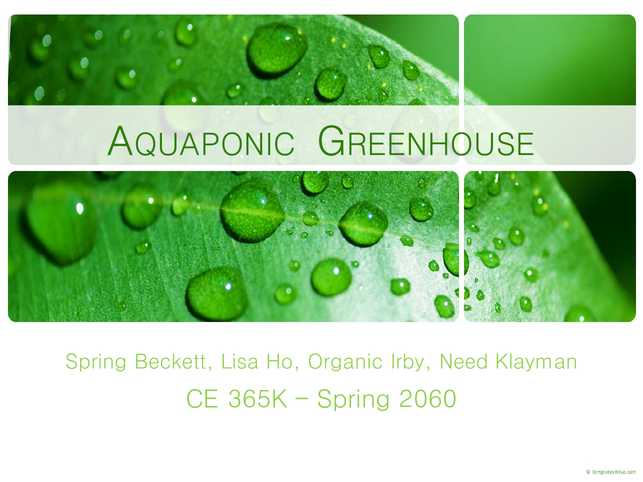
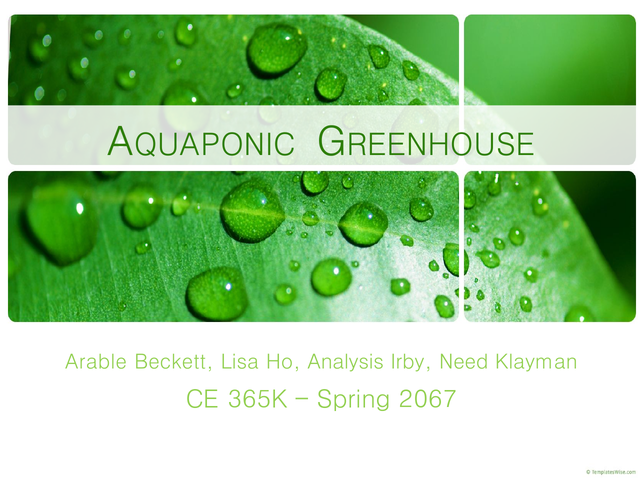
Spring at (96, 362): Spring -> Arable
Organic: Organic -> Analysis
2060: 2060 -> 2067
